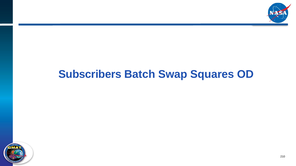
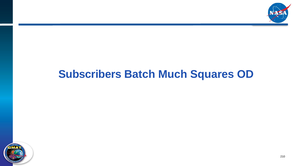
Swap: Swap -> Much
